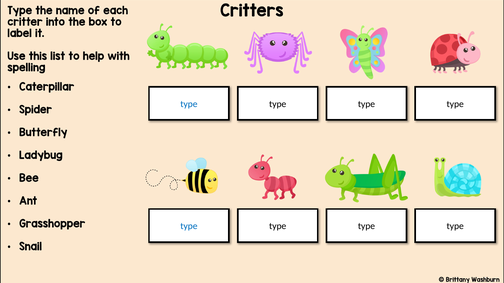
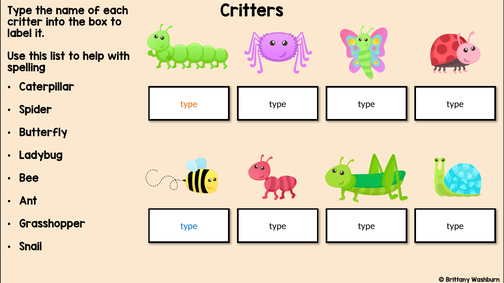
type at (189, 104) colour: blue -> orange
